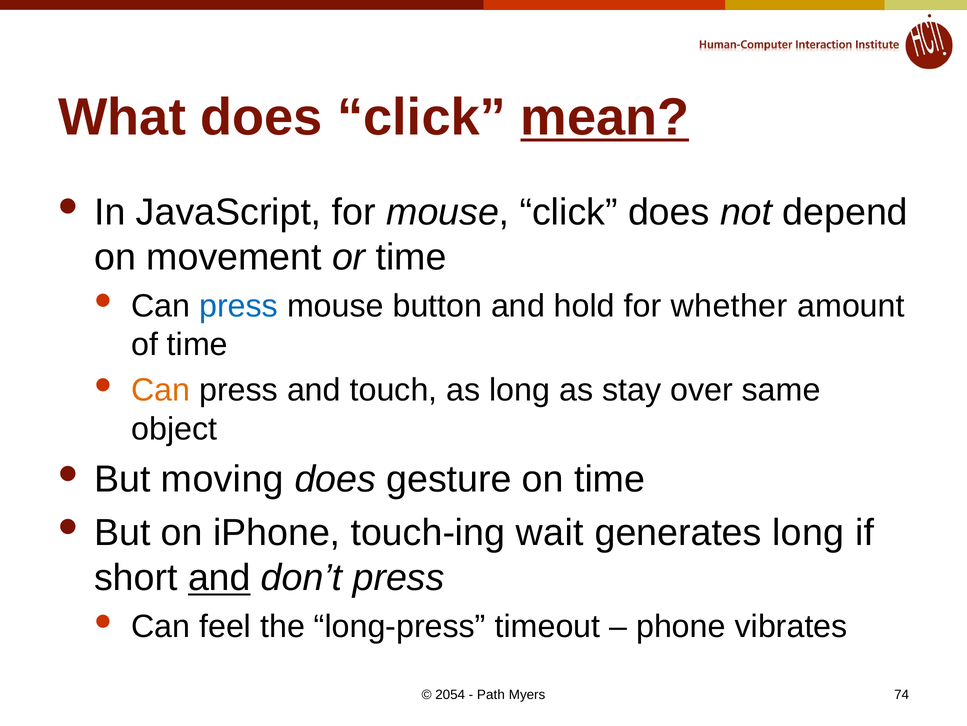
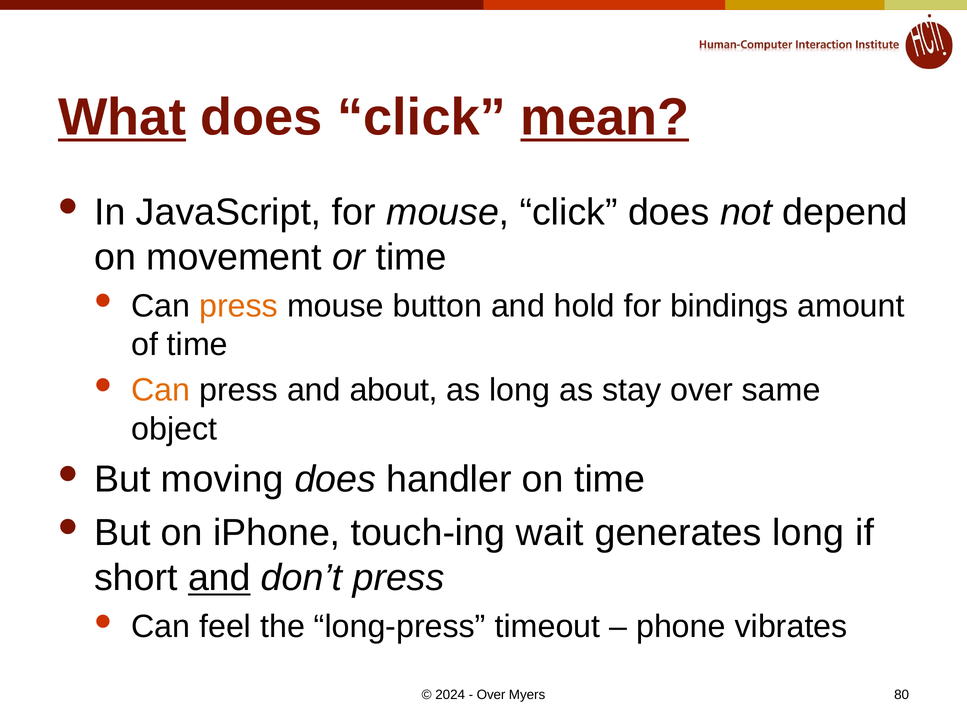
What underline: none -> present
press at (239, 306) colour: blue -> orange
whether: whether -> bindings
touch: touch -> about
gesture: gesture -> handler
2054: 2054 -> 2024
Path at (491, 694): Path -> Over
74: 74 -> 80
